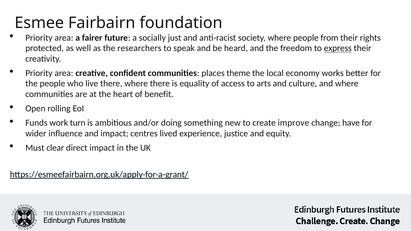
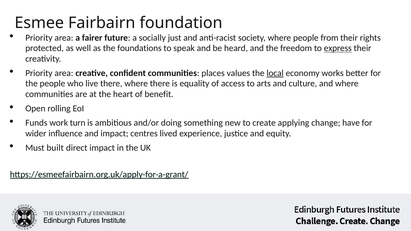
researchers: researchers -> foundations
theme: theme -> values
local underline: none -> present
improve: improve -> applying
clear: clear -> built
